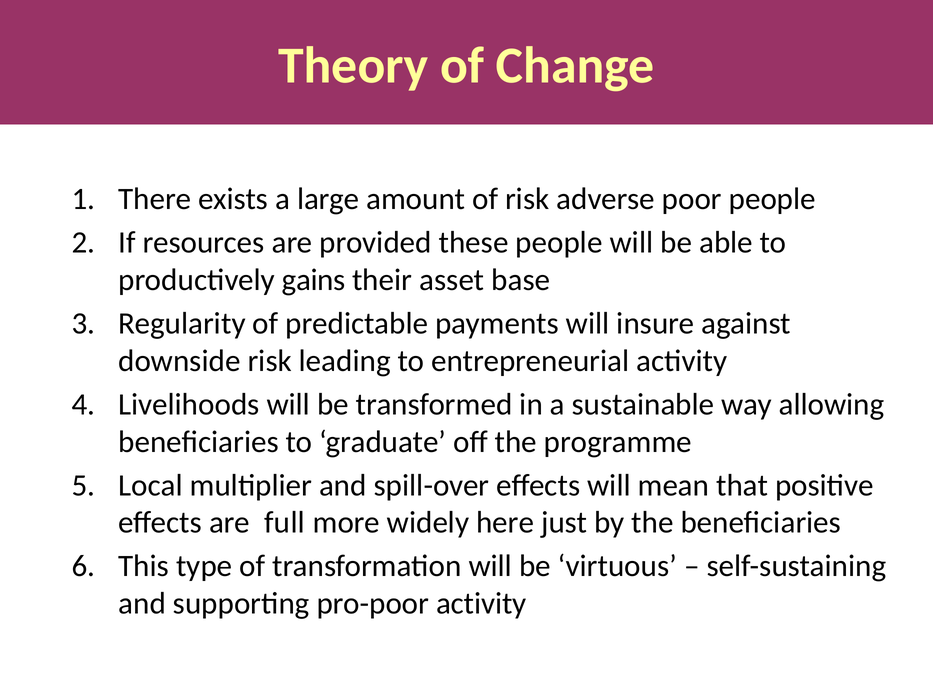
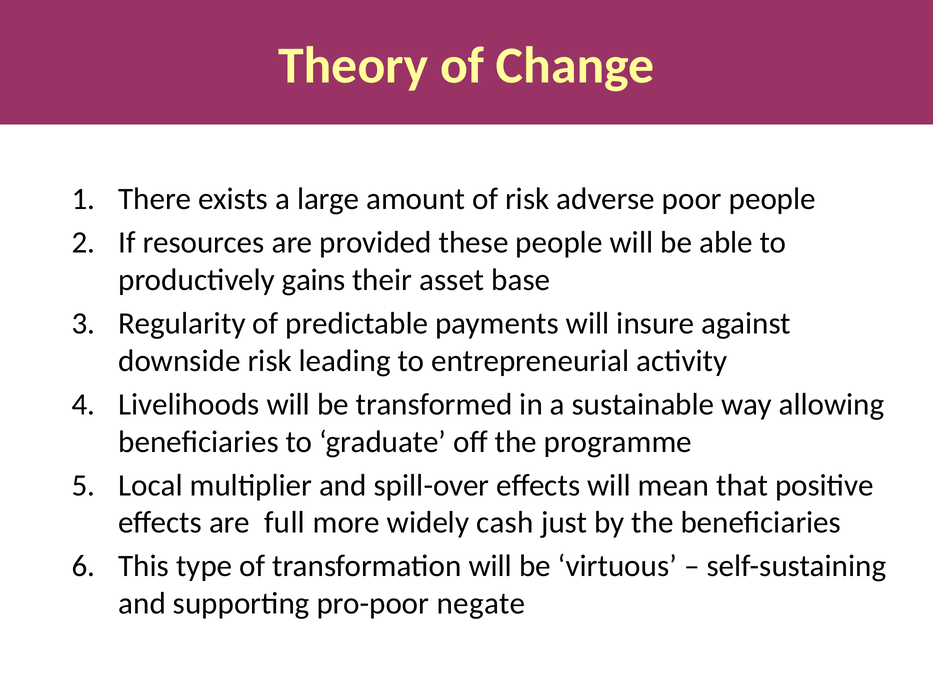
here: here -> cash
pro-poor activity: activity -> negate
